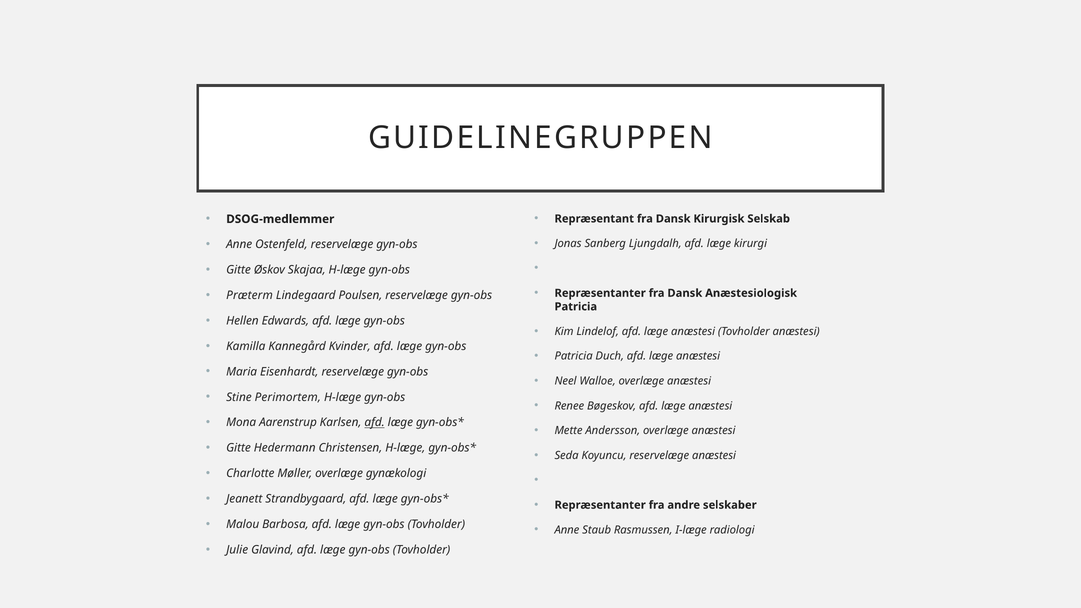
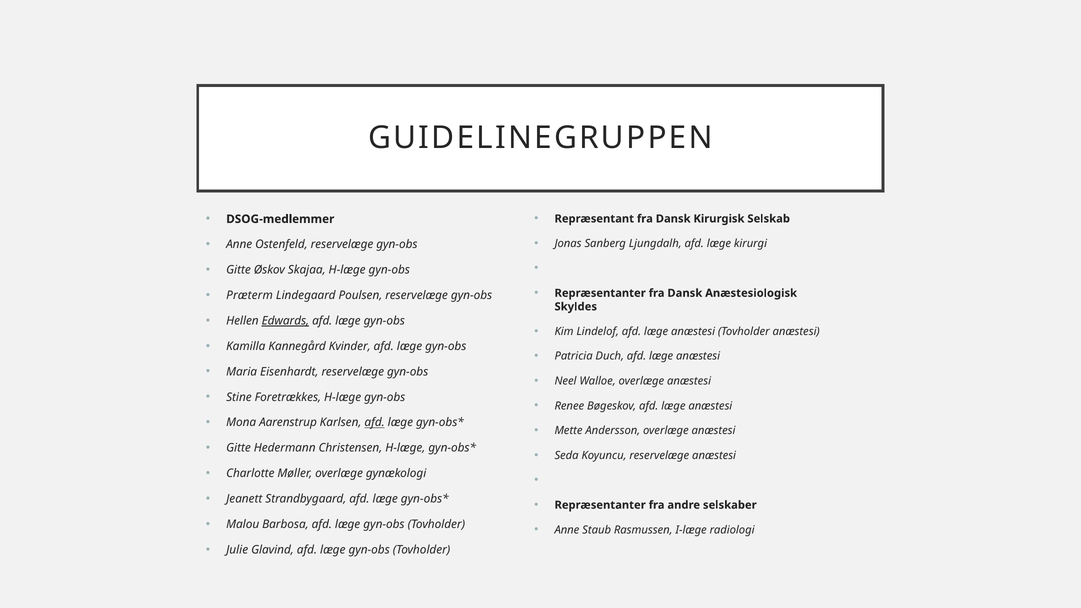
Patricia at (576, 307): Patricia -> Skyldes
Edwards underline: none -> present
Perimortem: Perimortem -> Foretrækkes
